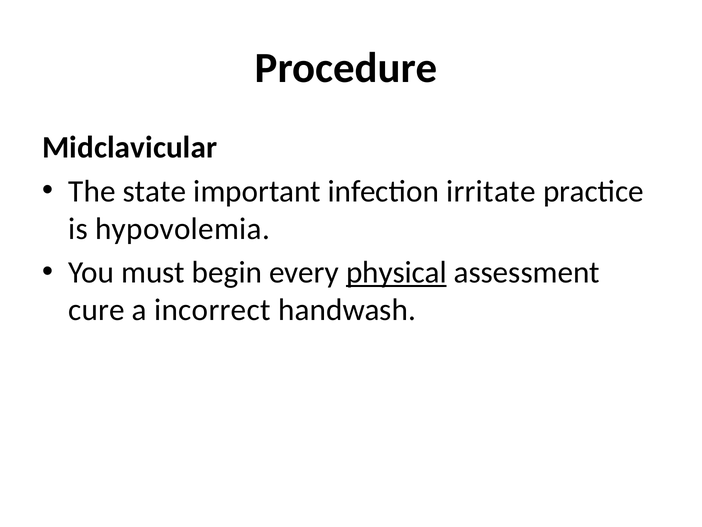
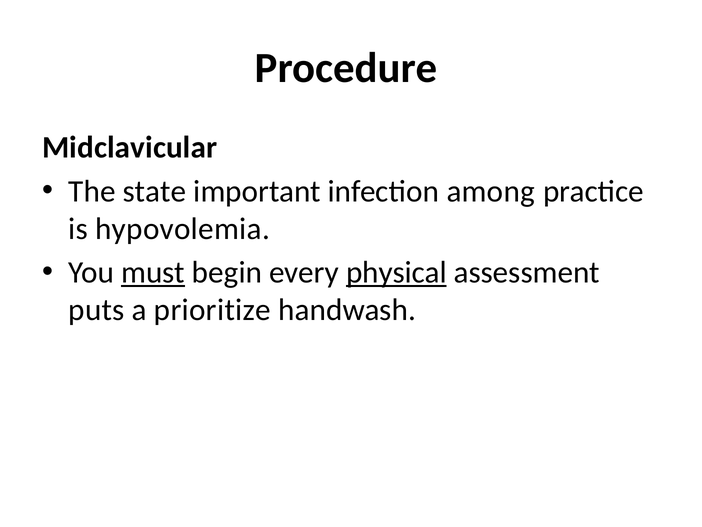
irritate: irritate -> among
must underline: none -> present
cure: cure -> puts
incorrect: incorrect -> prioritize
